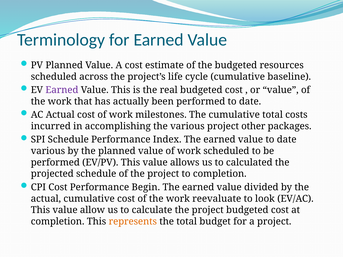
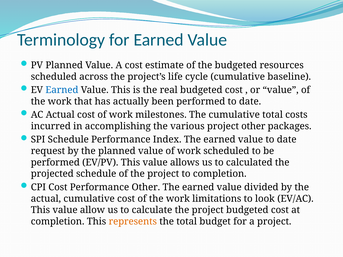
Earned at (62, 90) colour: purple -> blue
various at (48, 151): various -> request
Performance Begin: Begin -> Other
reevaluate: reevaluate -> limitations
